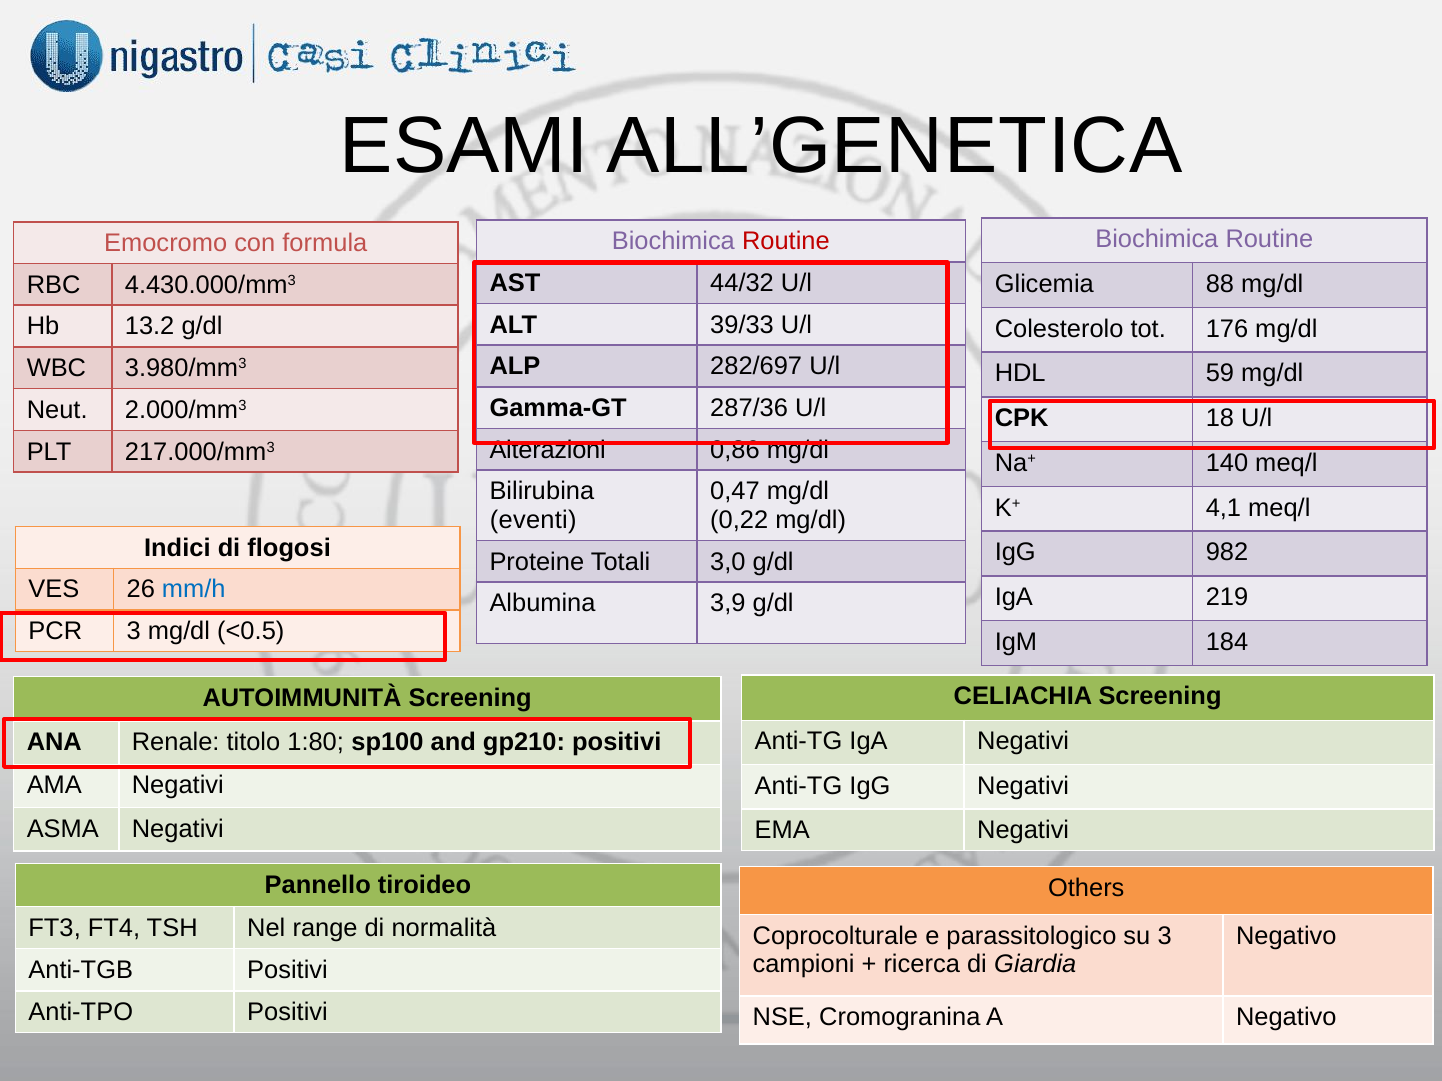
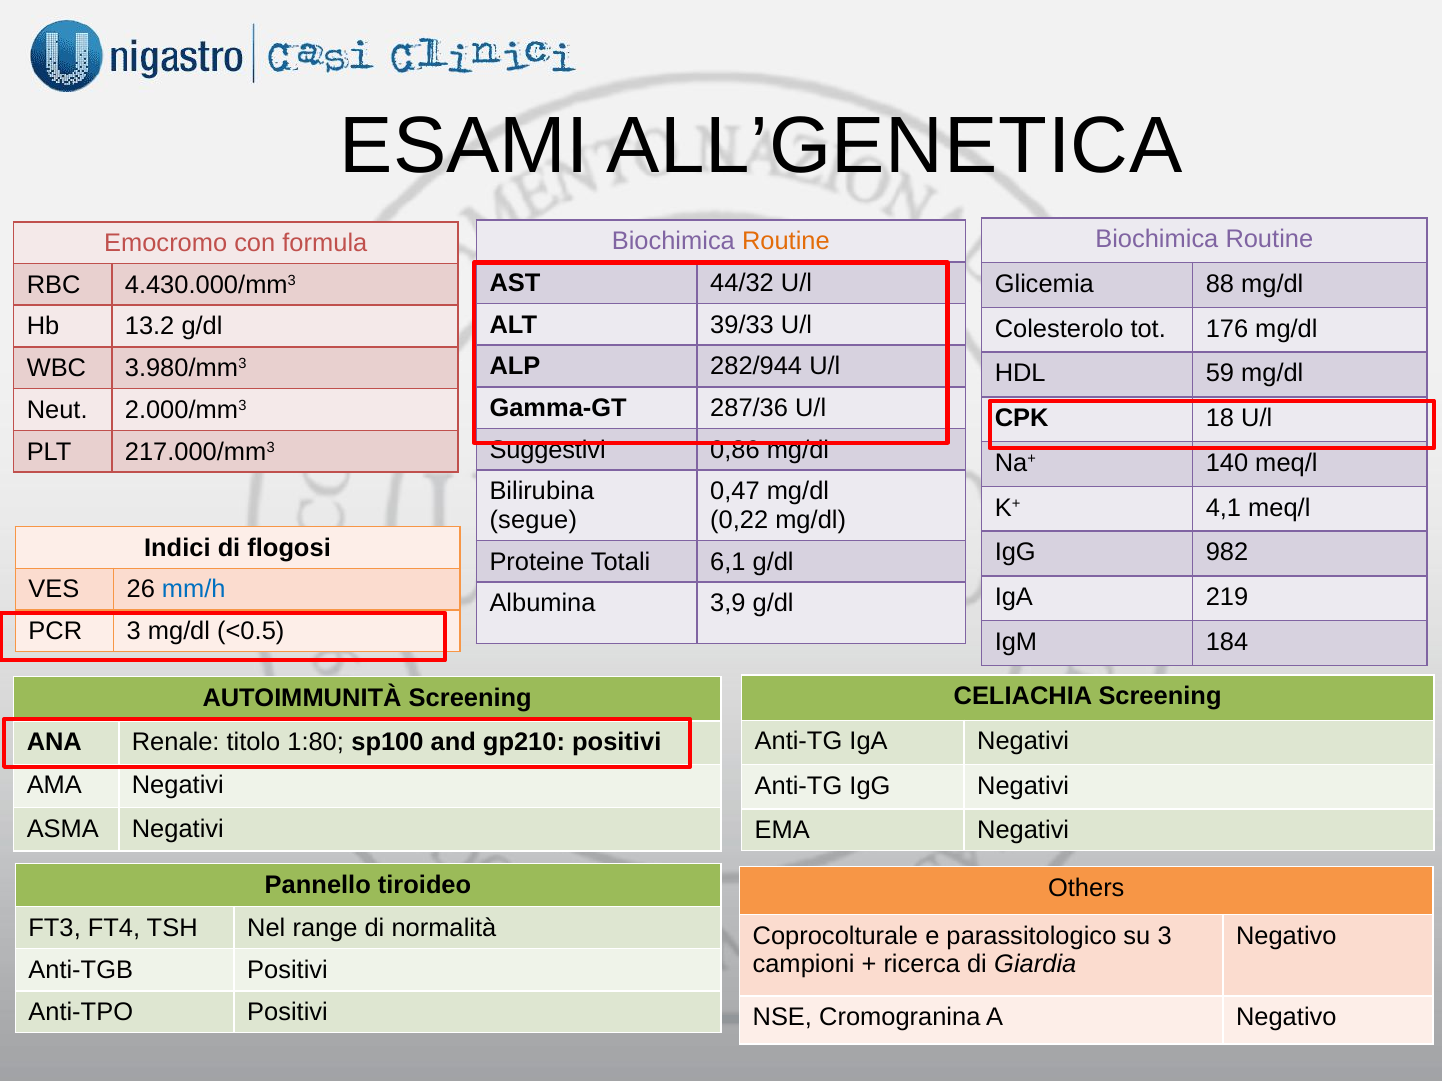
Routine at (786, 241) colour: red -> orange
282/697: 282/697 -> 282/944
Alterazioni: Alterazioni -> Suggestivi
eventi: eventi -> segue
3,0: 3,0 -> 6,1
